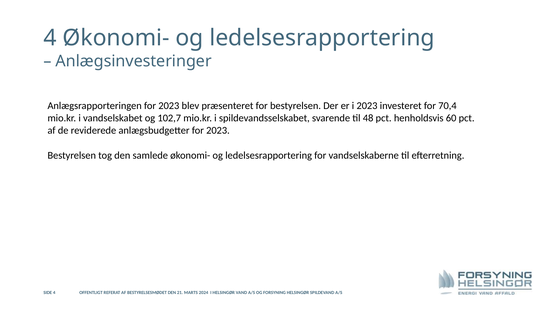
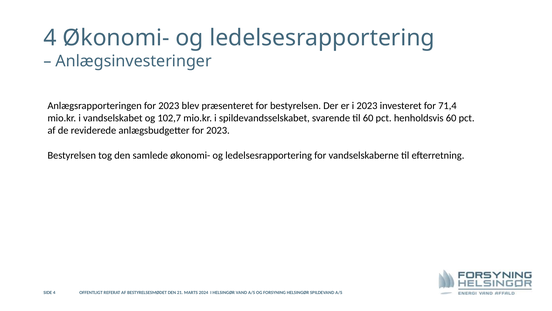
70,4: 70,4 -> 71,4
til 48: 48 -> 60
